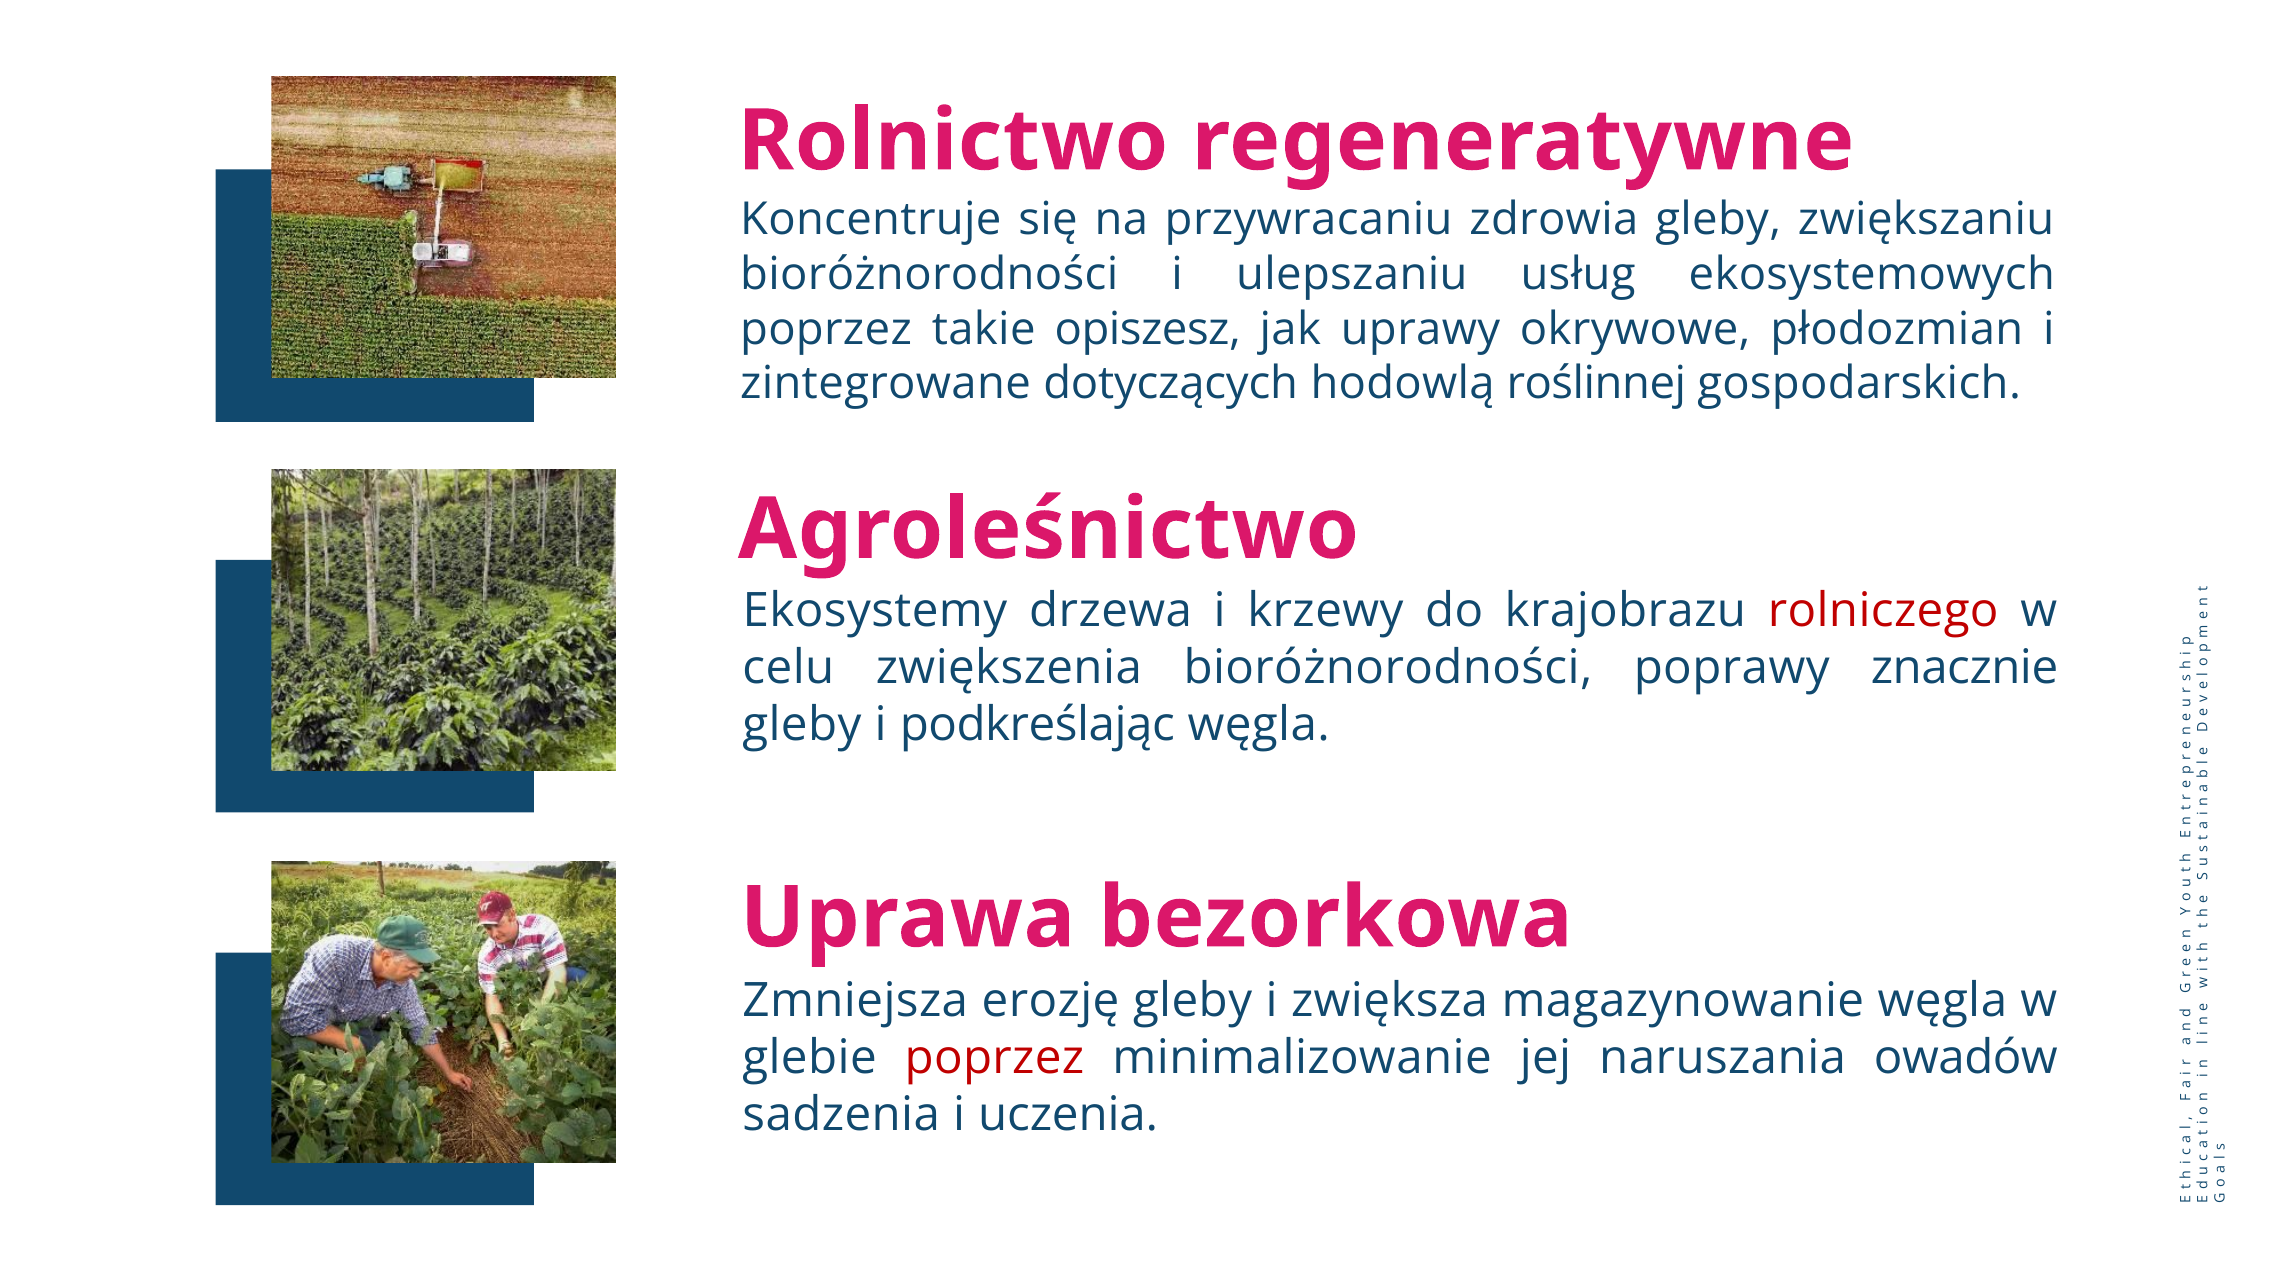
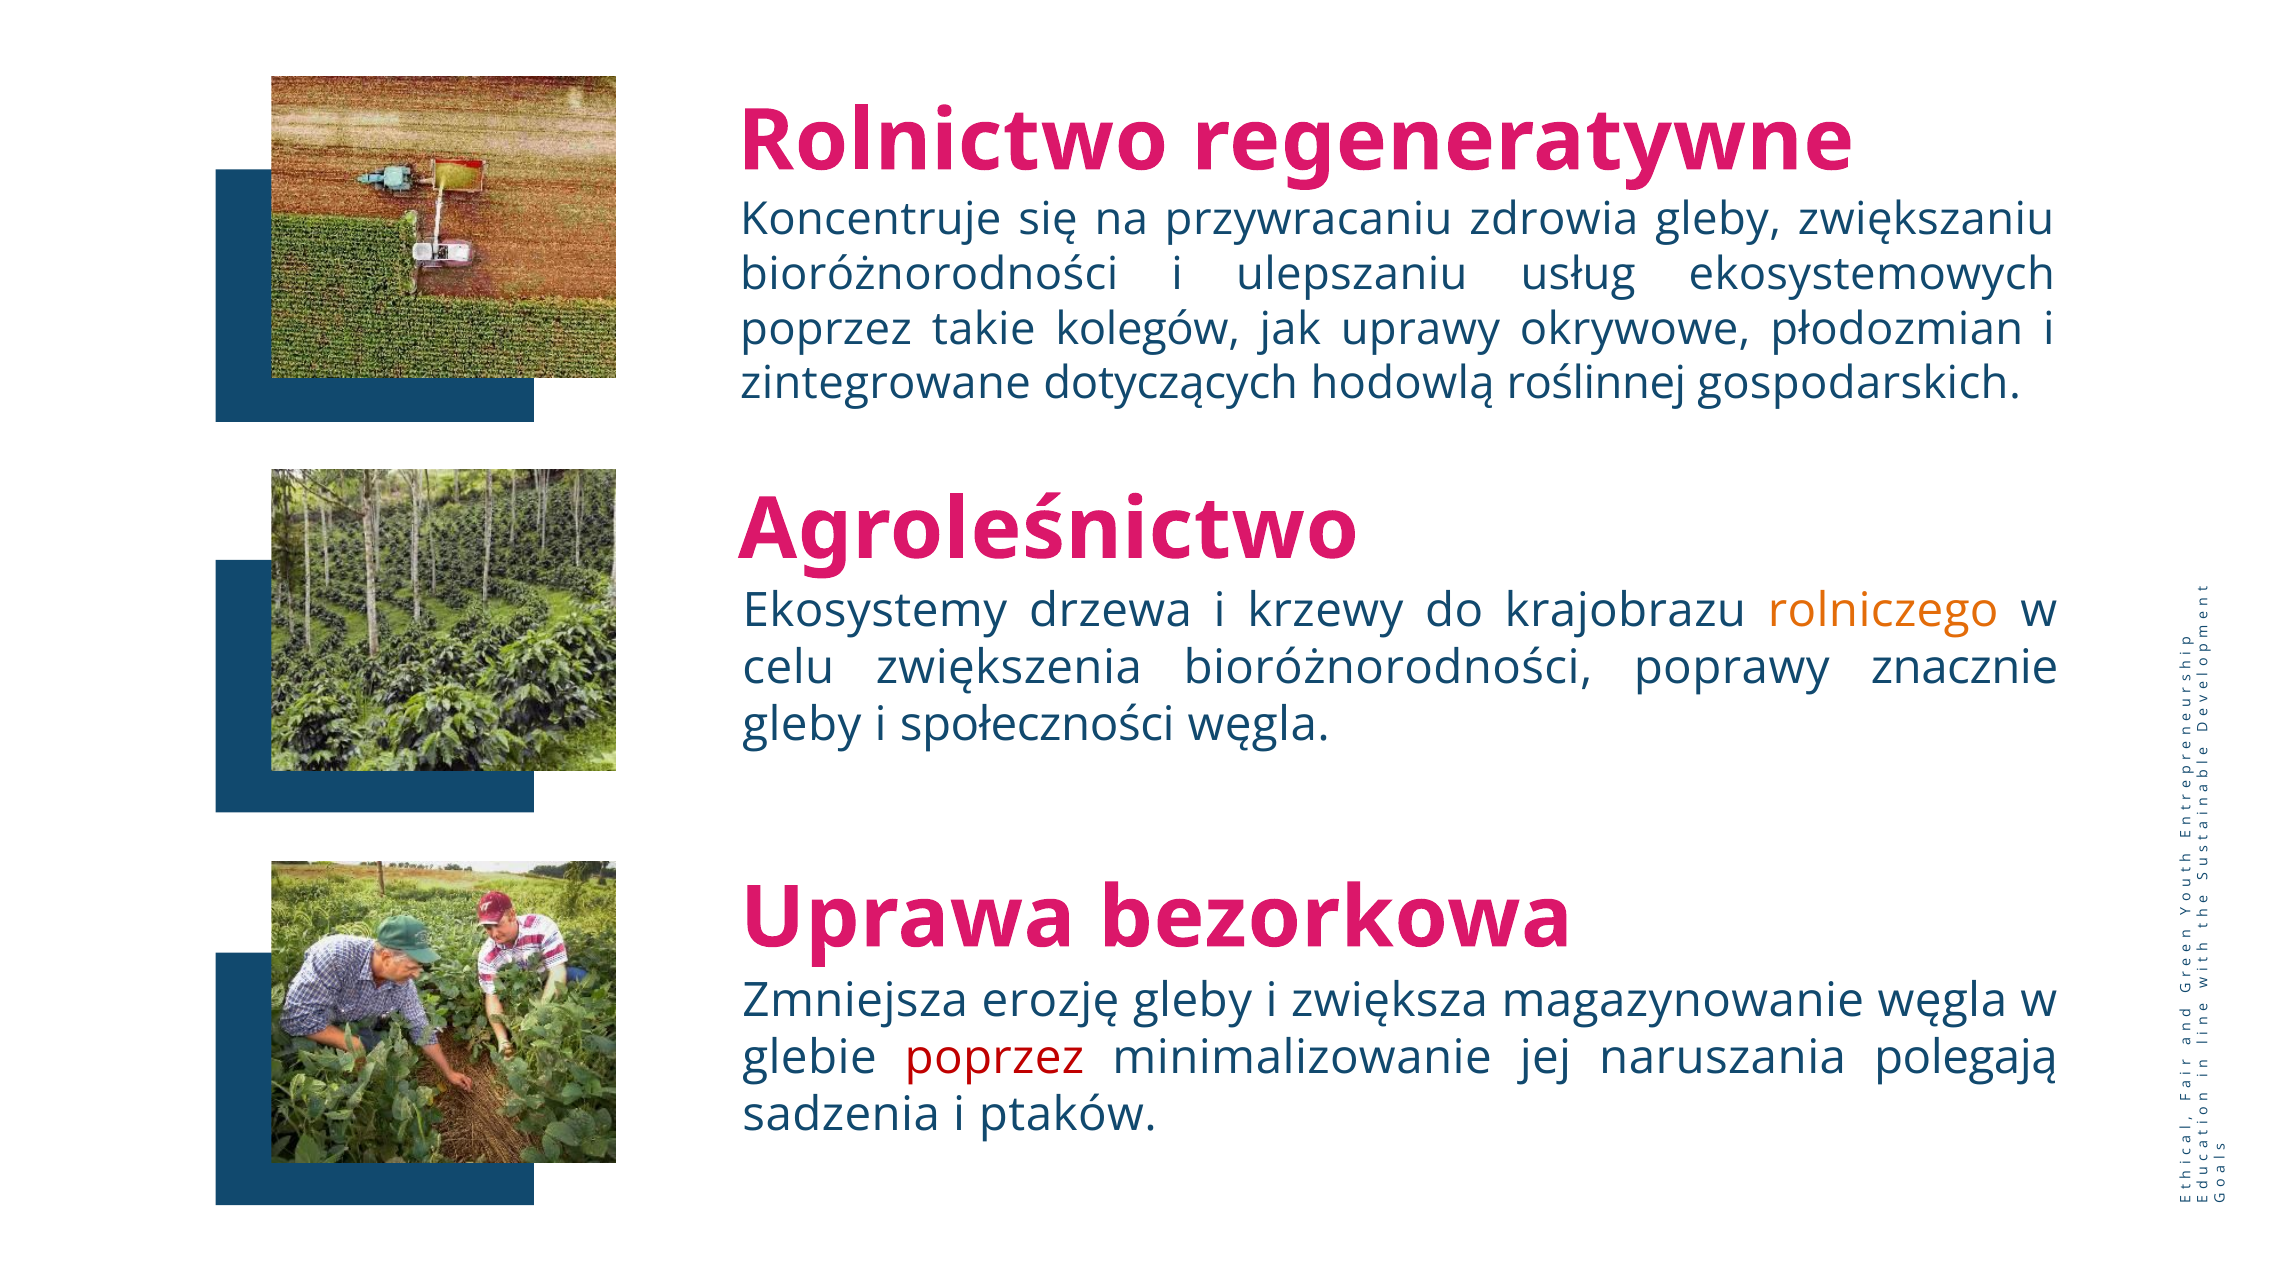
opiszesz: opiszesz -> kolegów
rolniczego colour: red -> orange
podkreślając: podkreślając -> społeczności
owadów: owadów -> polegają
uczenia: uczenia -> ptaków
